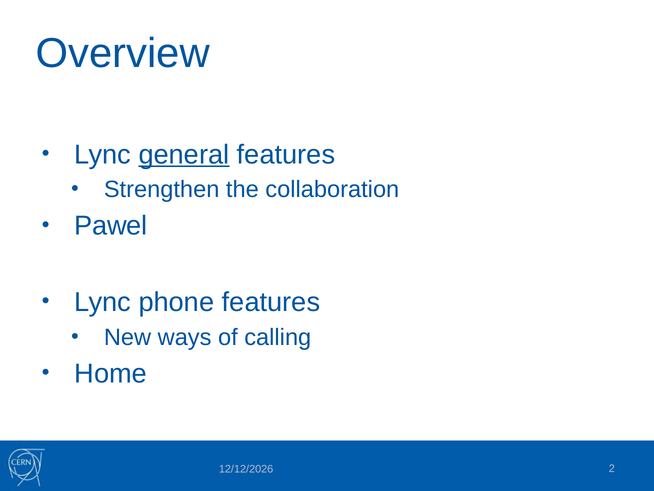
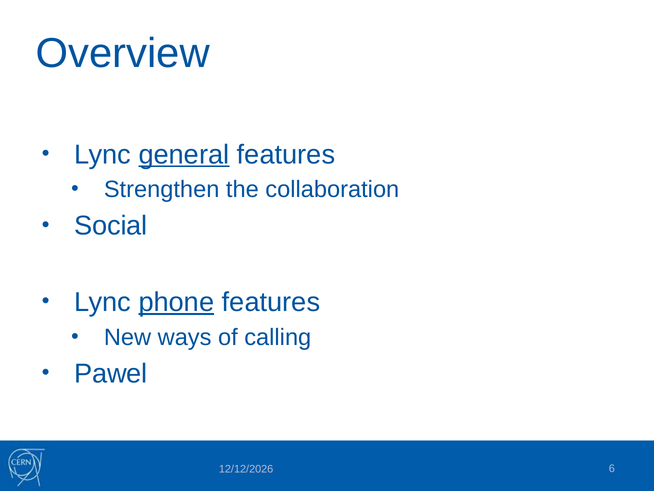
Pawel: Pawel -> Social
phone underline: none -> present
Home: Home -> Pawel
2: 2 -> 6
